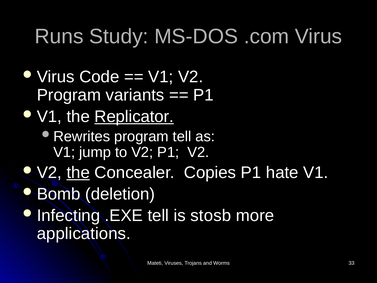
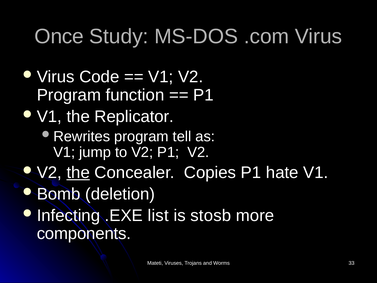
Runs: Runs -> Once
variants: variants -> function
Replicator underline: present -> none
.EXE tell: tell -> list
applications: applications -> components
